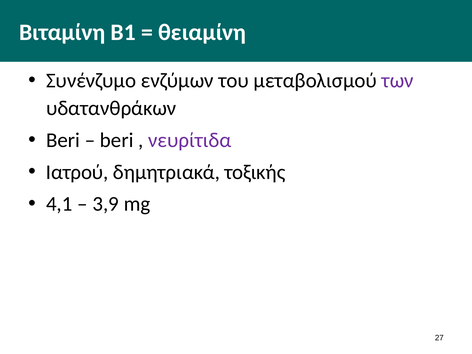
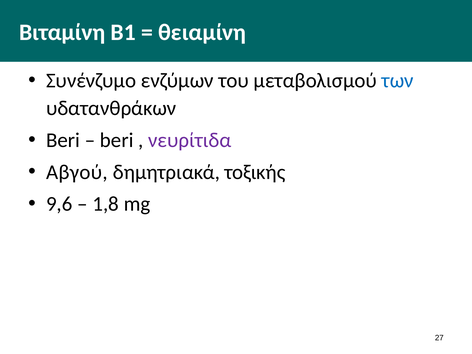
των colour: purple -> blue
Ιατρού: Ιατρού -> Αβγού
4,1: 4,1 -> 9,6
3,9: 3,9 -> 1,8
